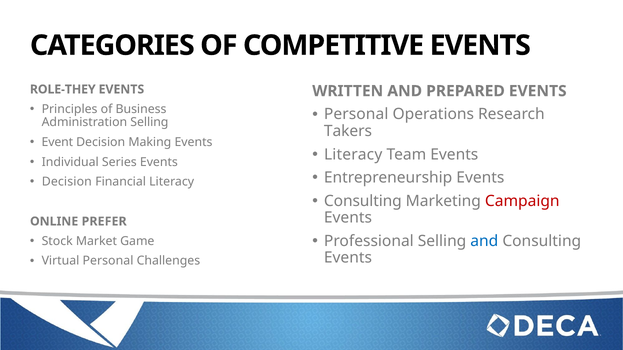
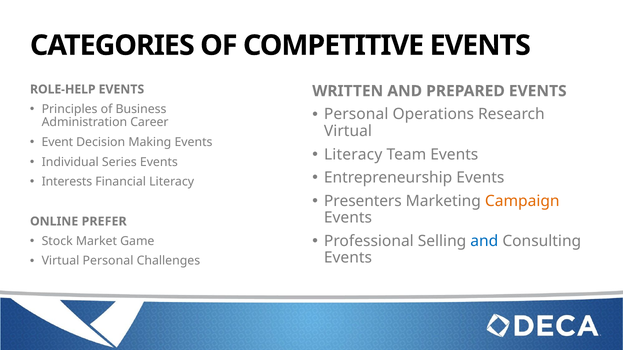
ROLE-THEY: ROLE-THEY -> ROLE-HELP
Administration Selling: Selling -> Career
Takers at (348, 131): Takers -> Virtual
Decision at (67, 182): Decision -> Interests
Consulting at (363, 201): Consulting -> Presenters
Campaign colour: red -> orange
